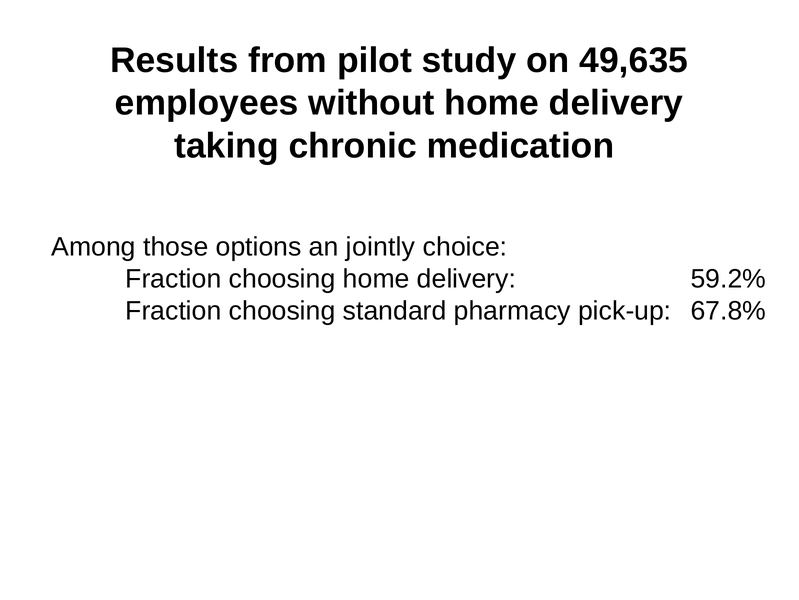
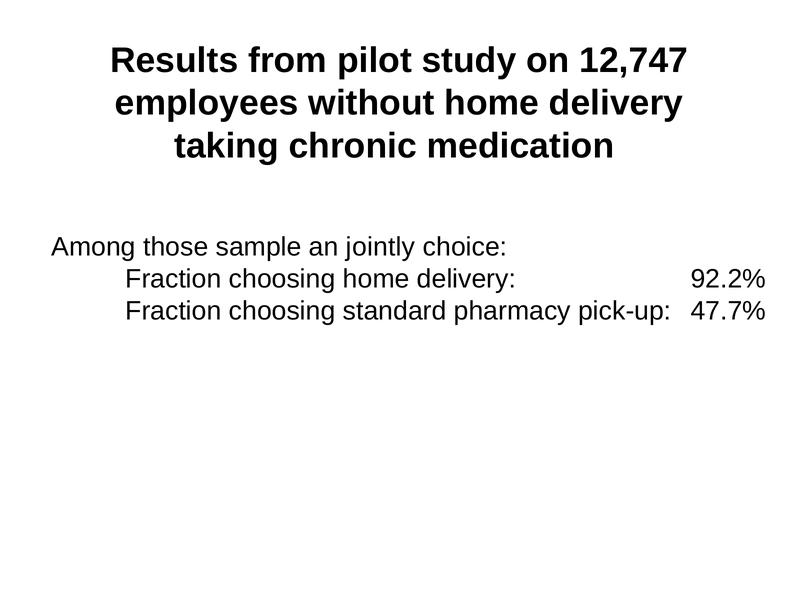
49,635: 49,635 -> 12,747
options: options -> sample
59.2%: 59.2% -> 92.2%
67.8%: 67.8% -> 47.7%
